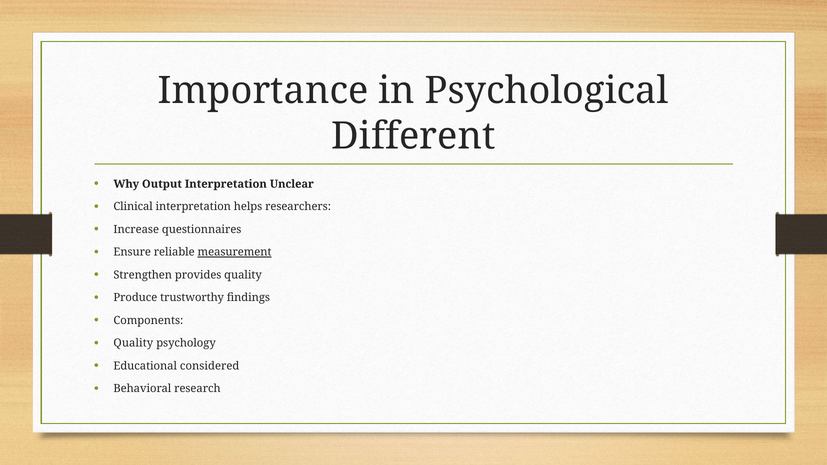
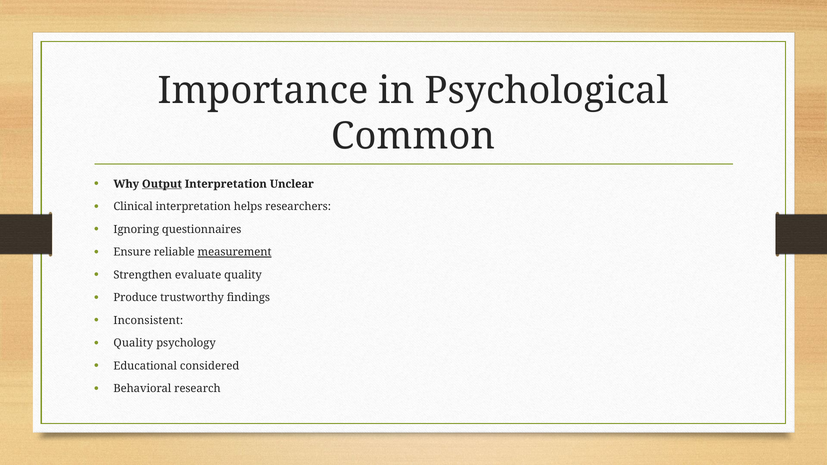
Different: Different -> Common
Output underline: none -> present
Increase: Increase -> Ignoring
provides: provides -> evaluate
Components: Components -> Inconsistent
